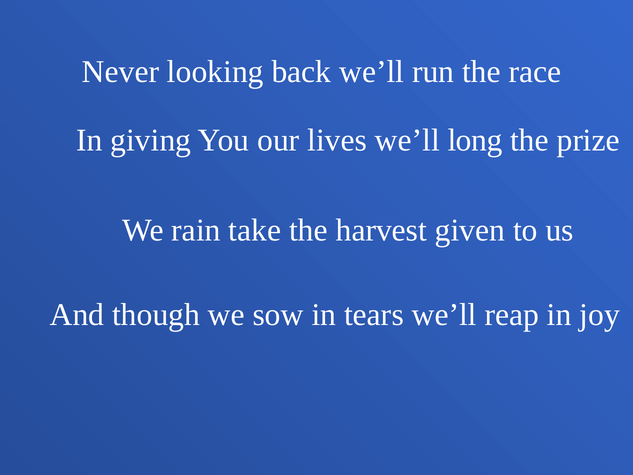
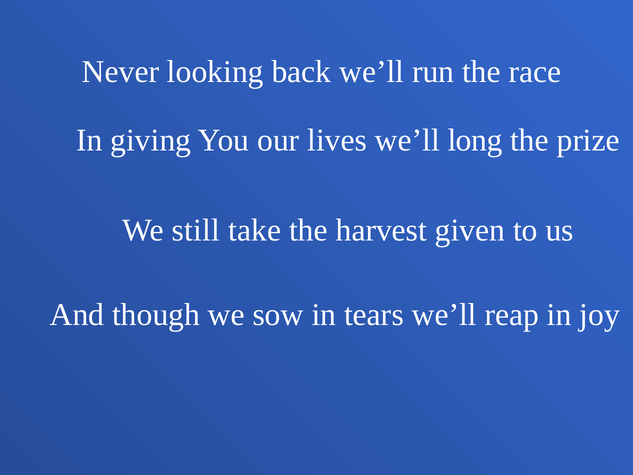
rain: rain -> still
